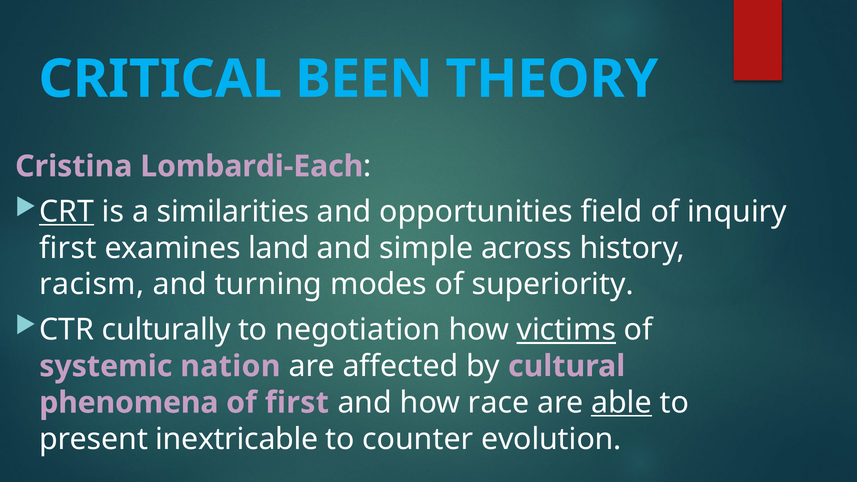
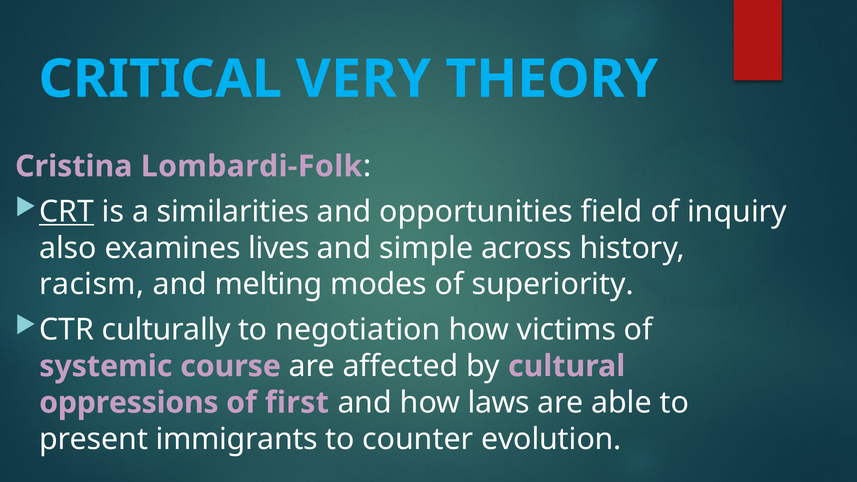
BEEN: BEEN -> VERY
Lombardi-Each: Lombardi-Each -> Lombardi-Folk
first at (68, 248): first -> also
land: land -> lives
turning: turning -> melting
victims underline: present -> none
nation: nation -> course
phenomena: phenomena -> oppressions
race: race -> laws
able underline: present -> none
inextricable: inextricable -> immigrants
